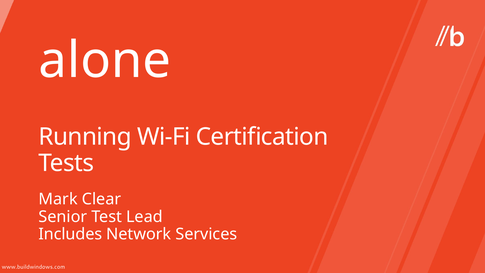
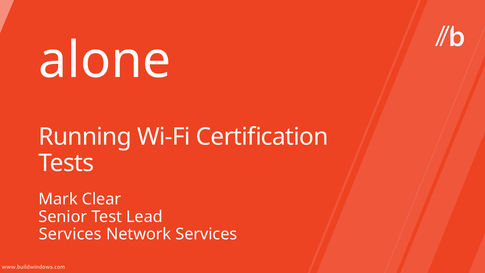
Includes at (70, 234): Includes -> Services
